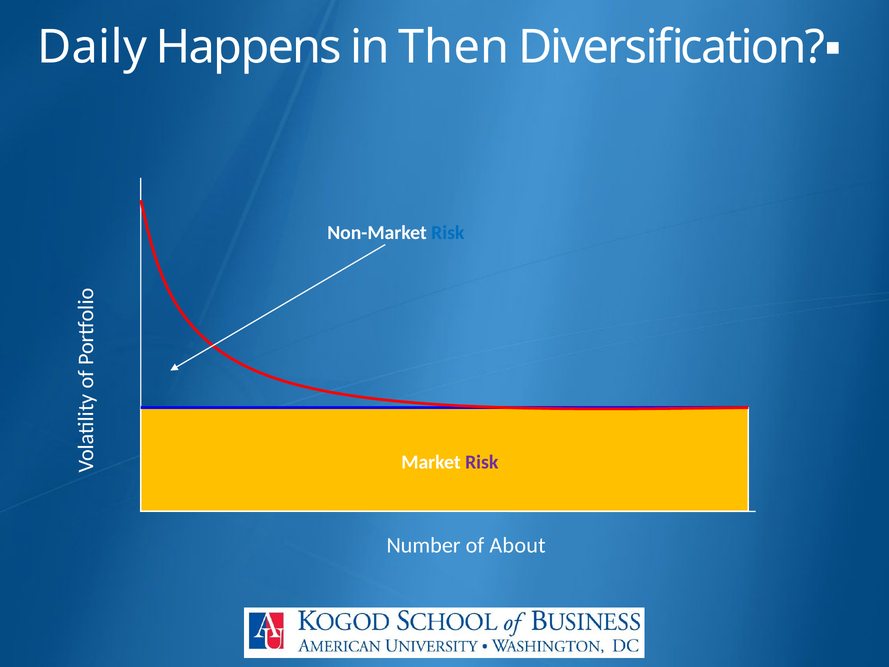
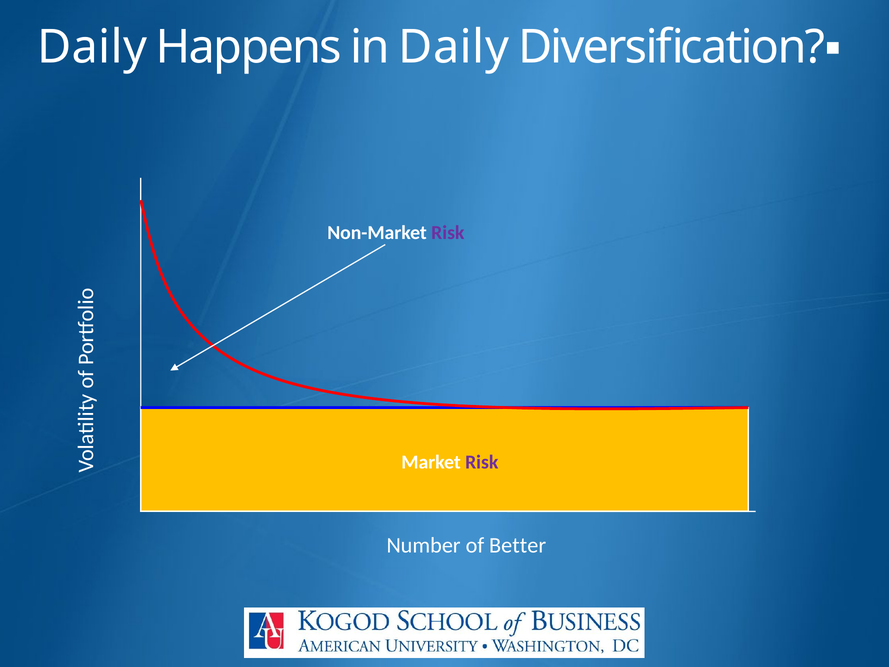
in Then: Then -> Daily
Risk at (448, 232) colour: blue -> purple
About: About -> Better
